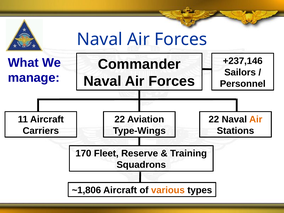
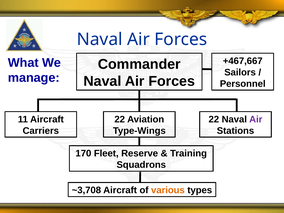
+237,146: +237,146 -> +467,667
Air at (256, 119) colour: orange -> purple
~1,806: ~1,806 -> ~3,708
